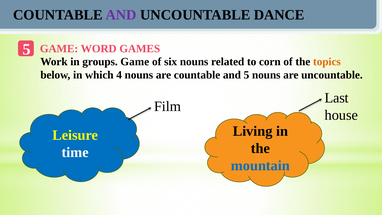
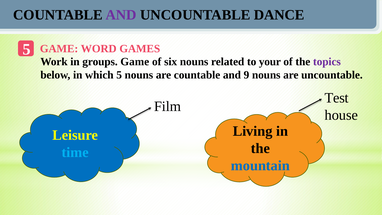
corn: corn -> your
topics colour: orange -> purple
which 4: 4 -> 5
and 5: 5 -> 9
Last: Last -> Test
time colour: white -> light blue
